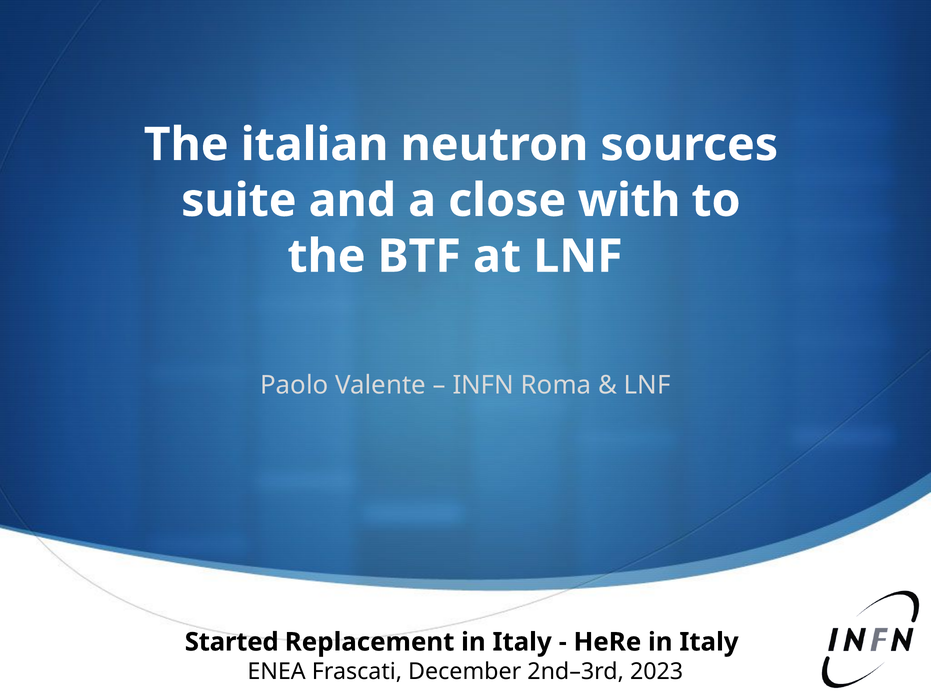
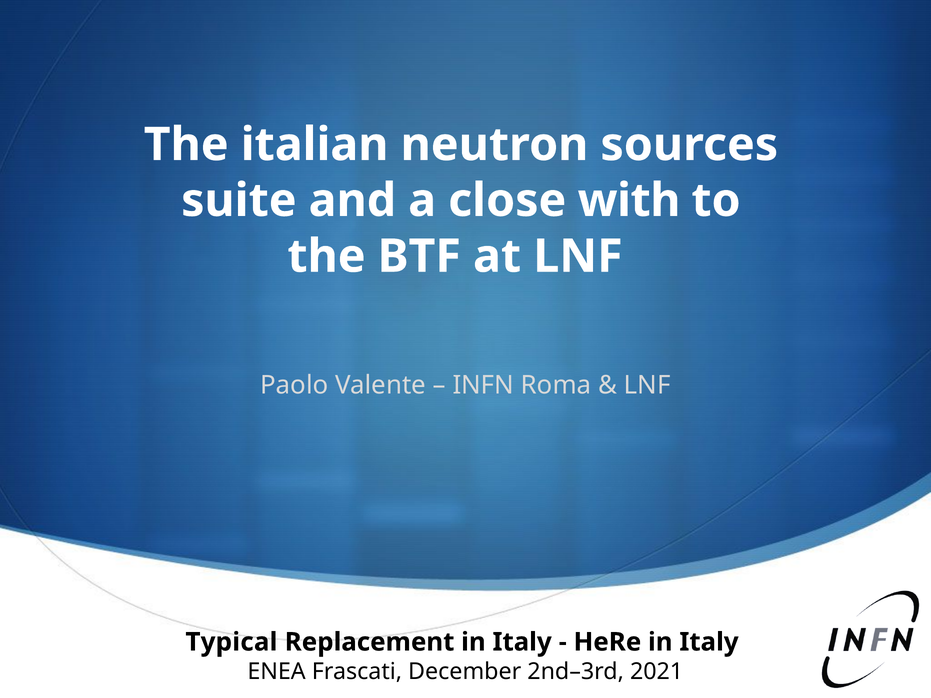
Started: Started -> Typical
2023: 2023 -> 2021
